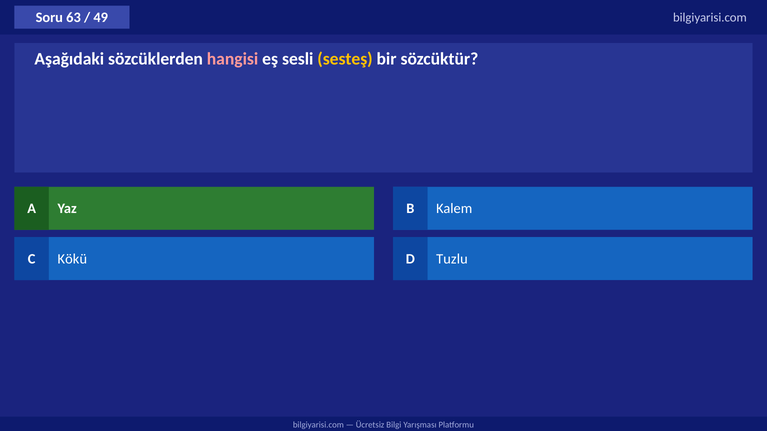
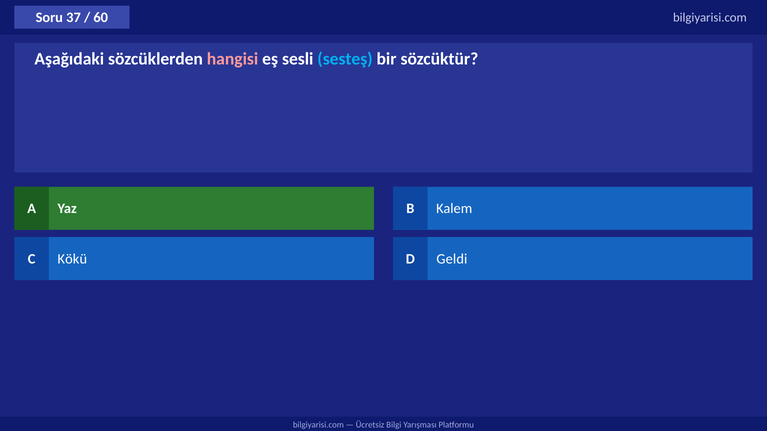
63: 63 -> 37
49: 49 -> 60
sesteş colour: yellow -> light blue
Tuzlu: Tuzlu -> Geldi
